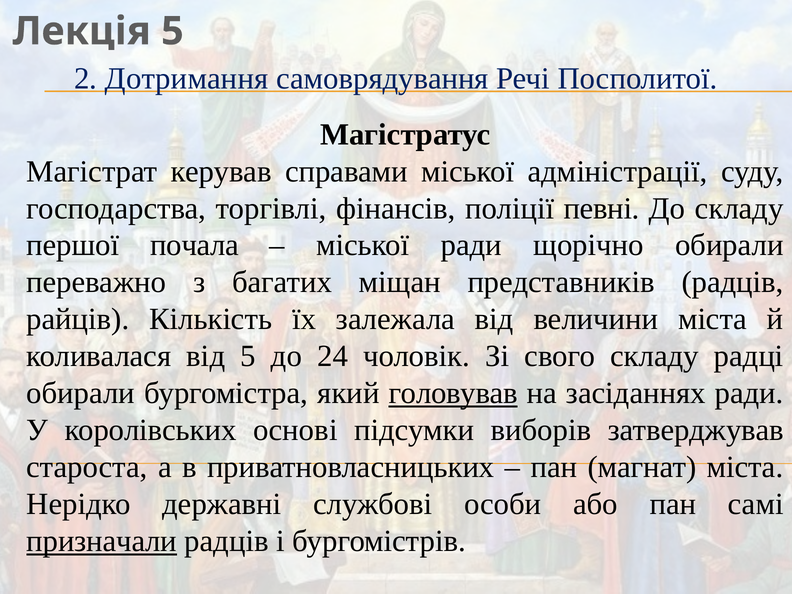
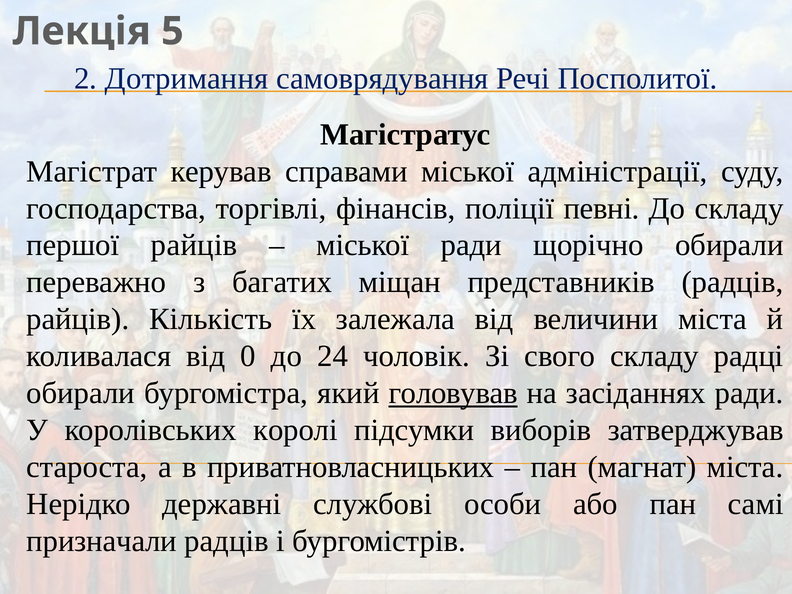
першої почала: почала -> райців
від 5: 5 -> 0
основі: основі -> королі
призначали underline: present -> none
